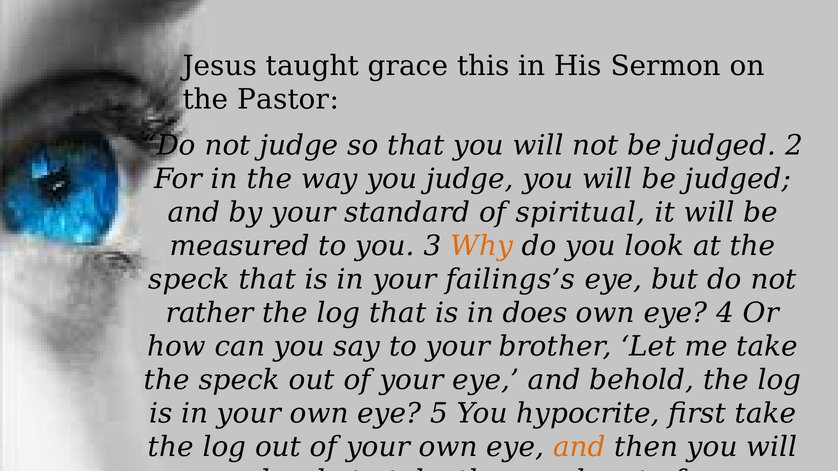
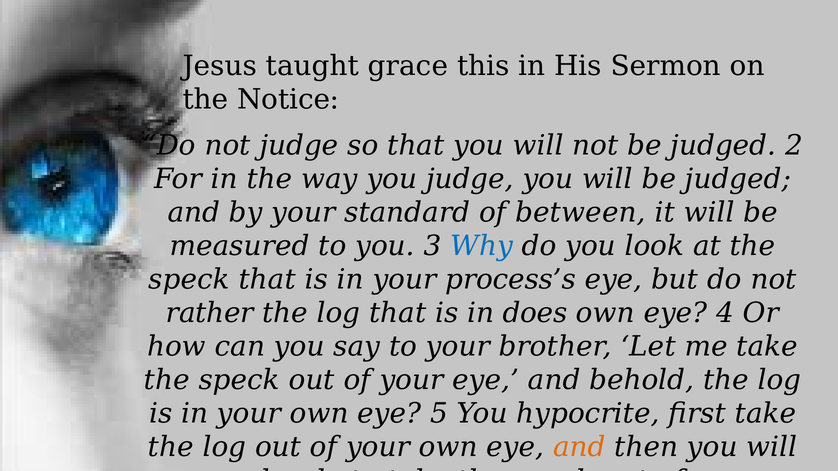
Pastor: Pastor -> Notice
spiritual: spiritual -> between
Why colour: orange -> blue
failings’s: failings’s -> process’s
